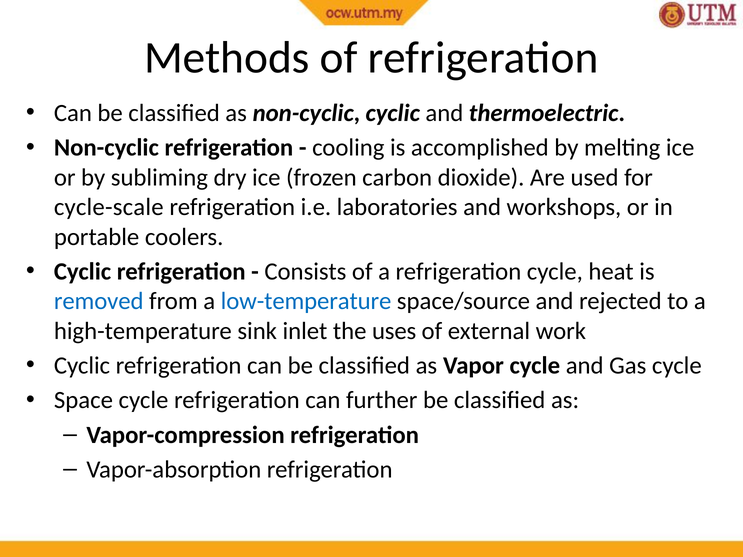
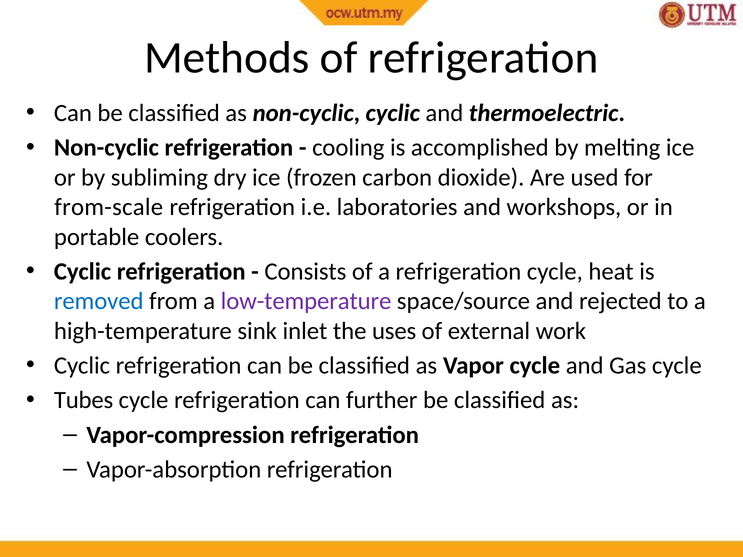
cycle-scale: cycle-scale -> from-scale
low-temperature colour: blue -> purple
Space: Space -> Tubes
